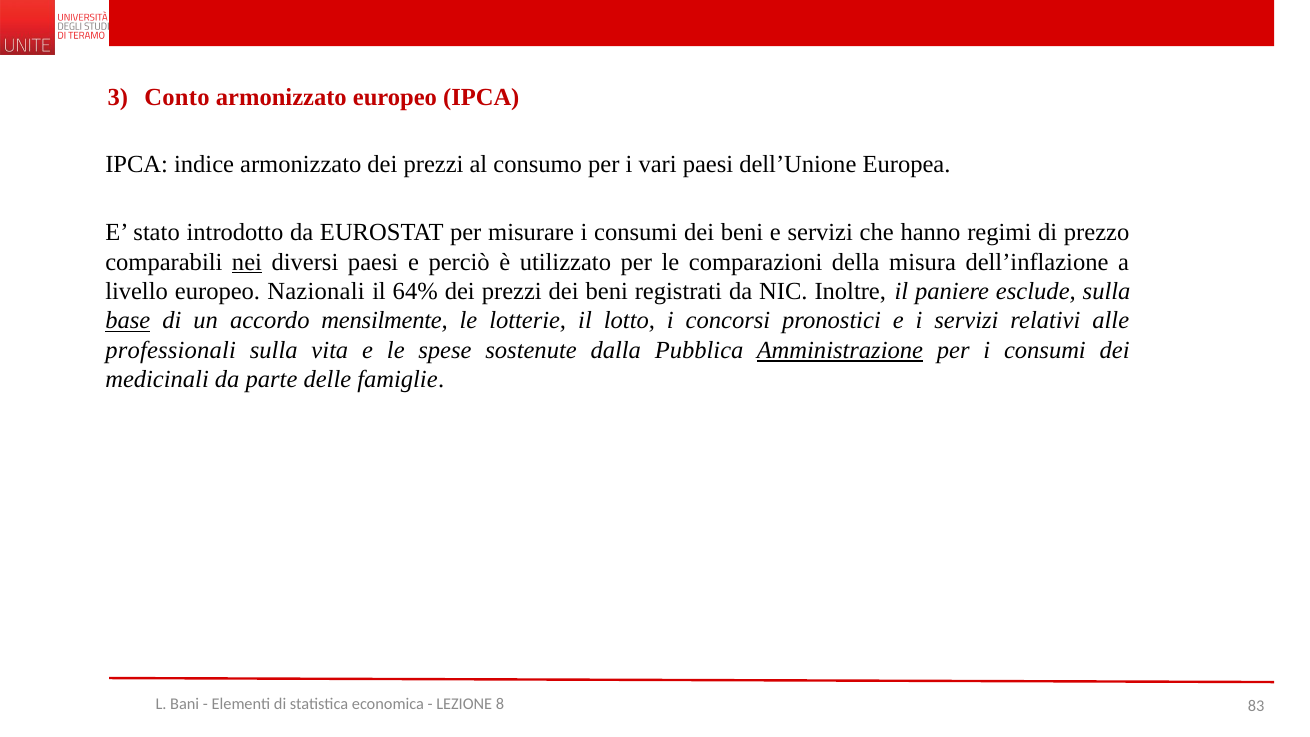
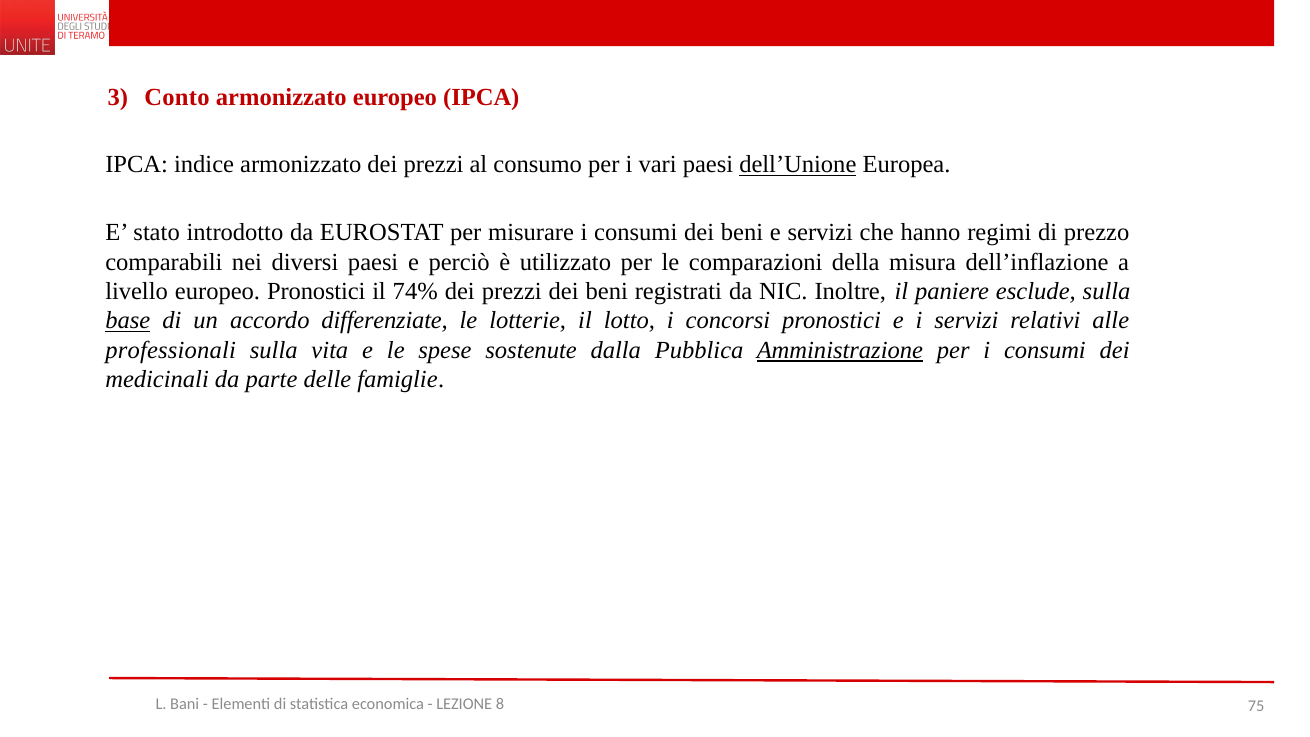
dell’Unione underline: none -> present
nei underline: present -> none
europeo Nazionali: Nazionali -> Pronostici
64%: 64% -> 74%
mensilmente: mensilmente -> differenziate
83: 83 -> 75
